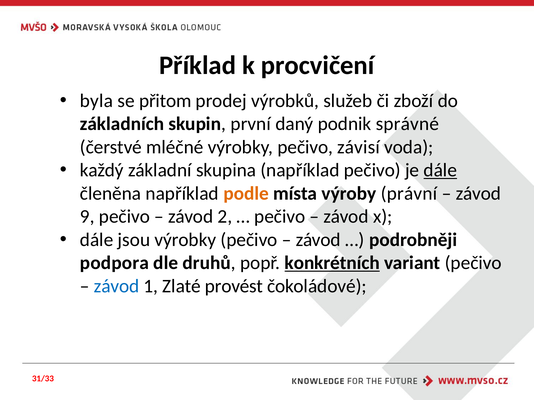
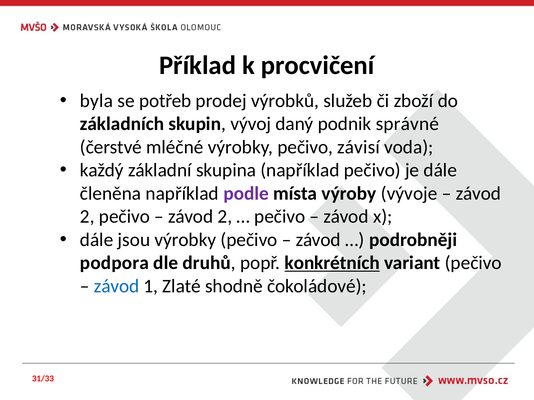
přitom: přitom -> potřeb
první: první -> vývoj
dále at (440, 170) underline: present -> none
podle colour: orange -> purple
právní: právní -> vývoje
9 at (87, 217): 9 -> 2
provést: provést -> shodně
